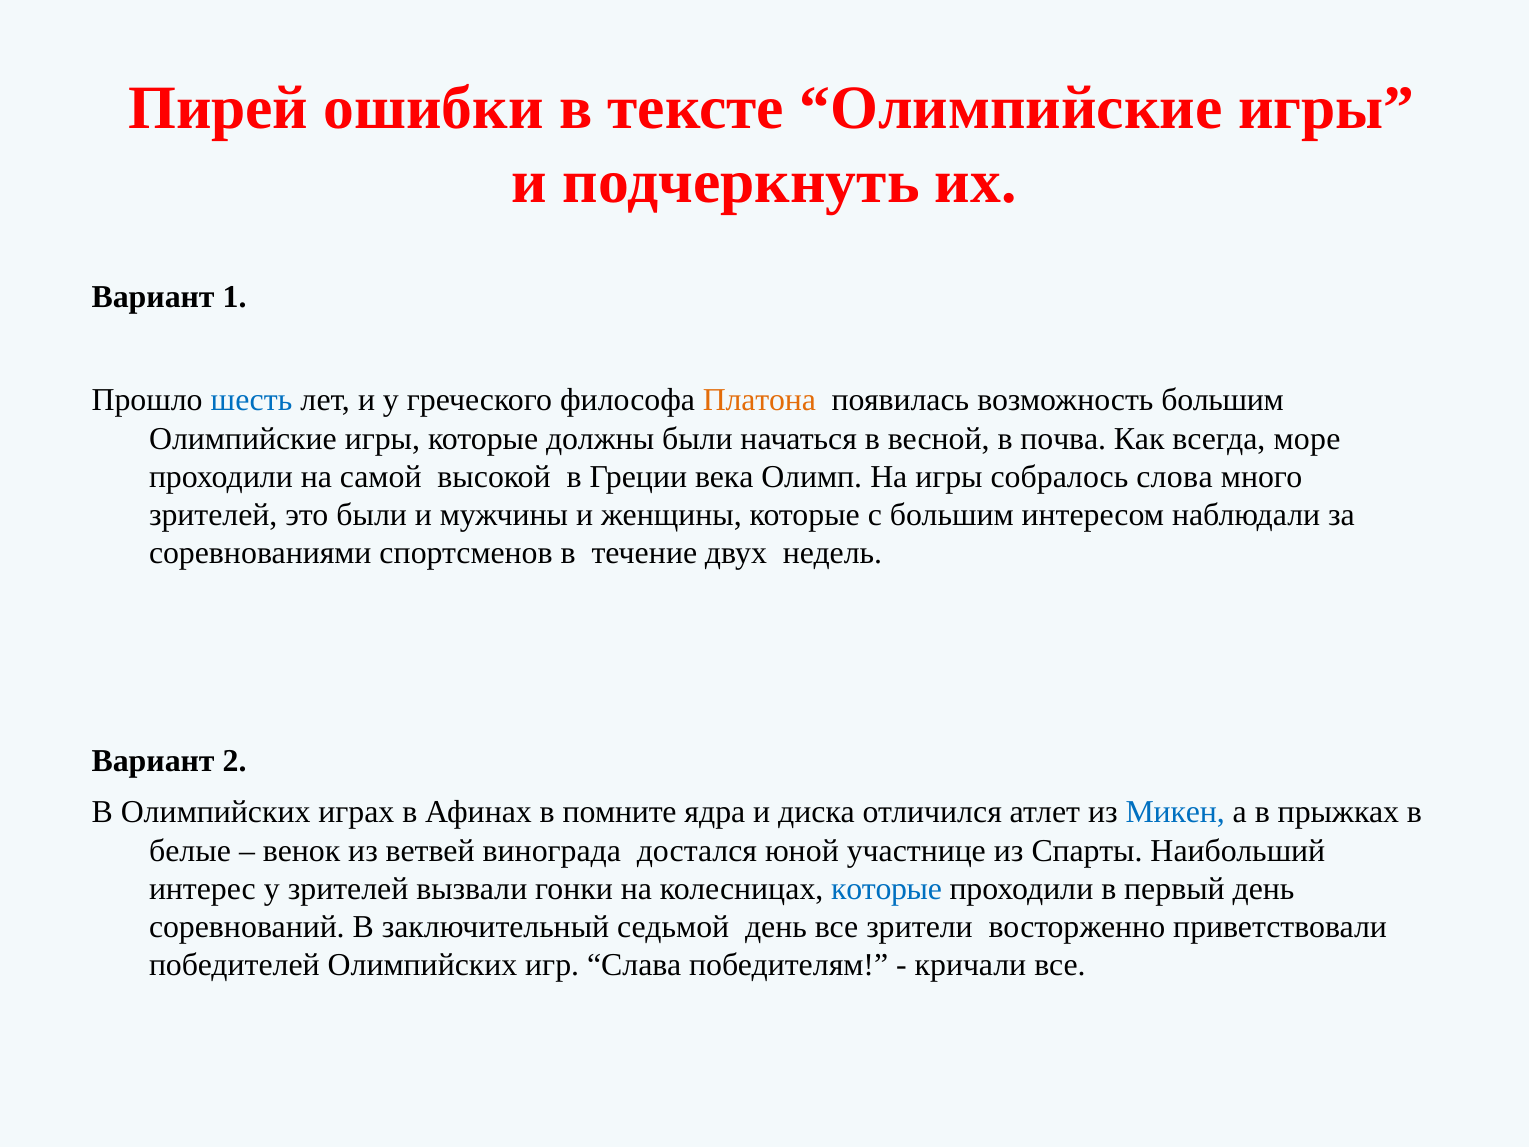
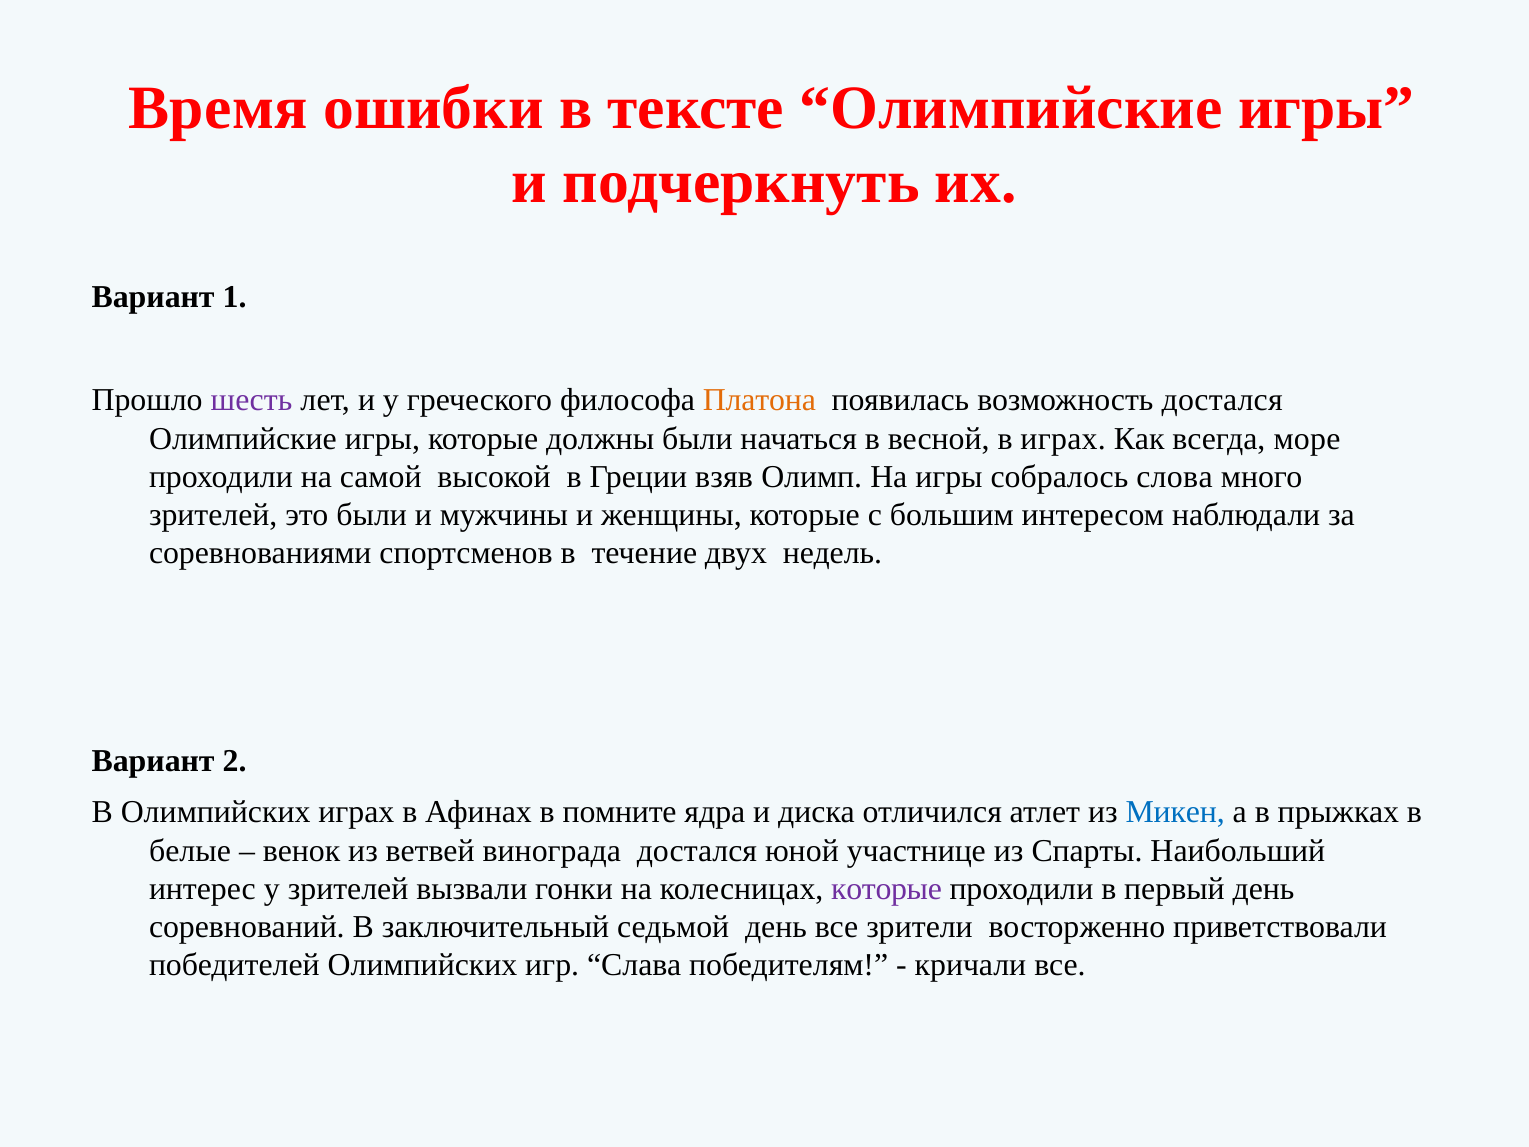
Пирей: Пирей -> Время
шесть colour: blue -> purple
возможность большим: большим -> достался
в почва: почва -> играх
века: века -> взяв
которые at (887, 889) colour: blue -> purple
